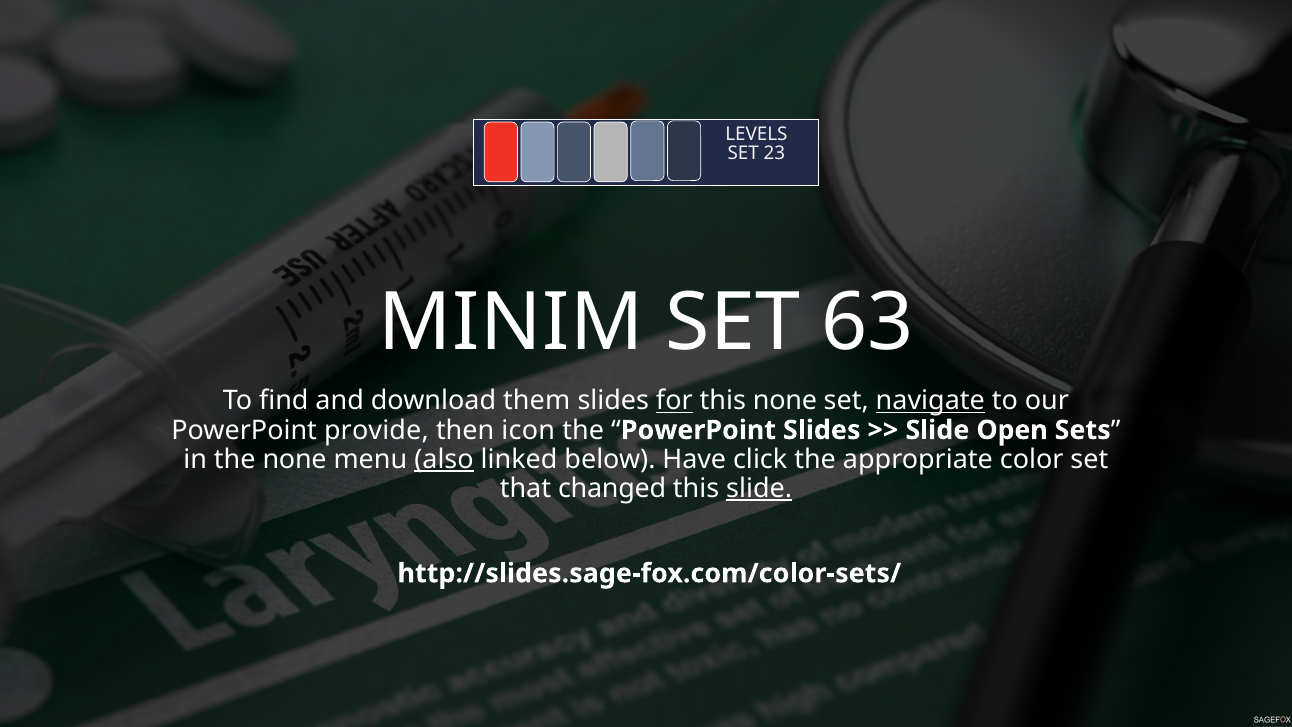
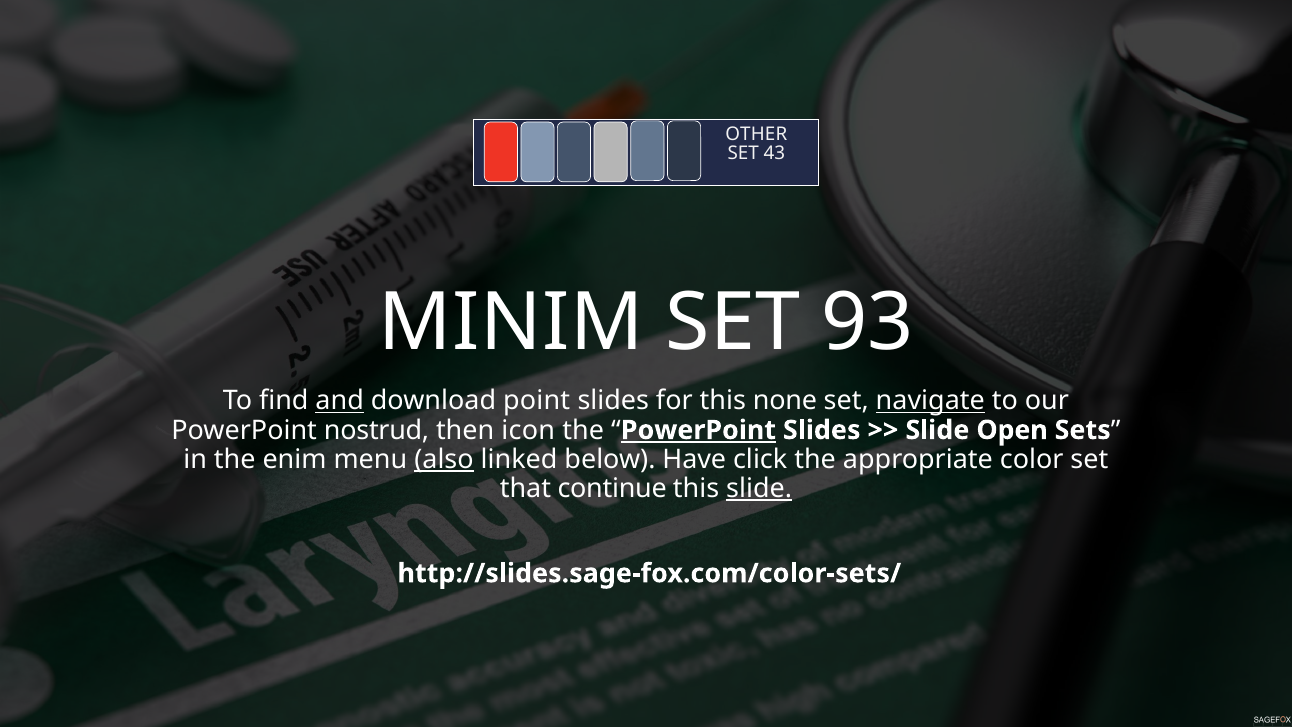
LEVELS: LEVELS -> OTHER
23: 23 -> 43
63: 63 -> 93
and underline: none -> present
them: them -> point
for underline: present -> none
provide: provide -> nostrud
PowerPoint at (698, 430) underline: none -> present
the none: none -> enim
changed: changed -> continue
